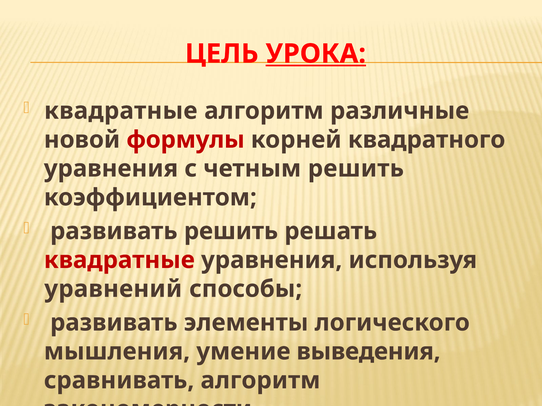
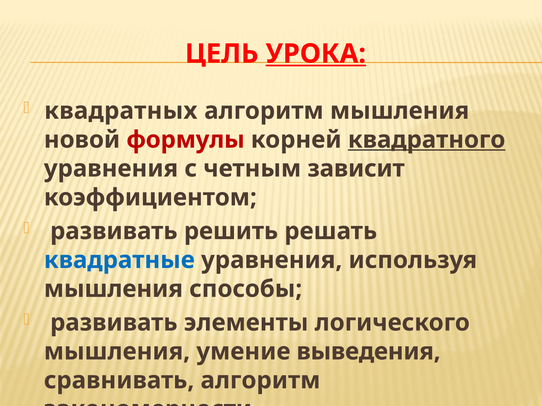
квадратные at (121, 111): квадратные -> квадратных
алгоритм различные: различные -> мышления
квадратного underline: none -> present
четным решить: решить -> зависит
квадратные at (119, 260) colour: red -> blue
уравнений at (113, 289): уравнений -> мышления
